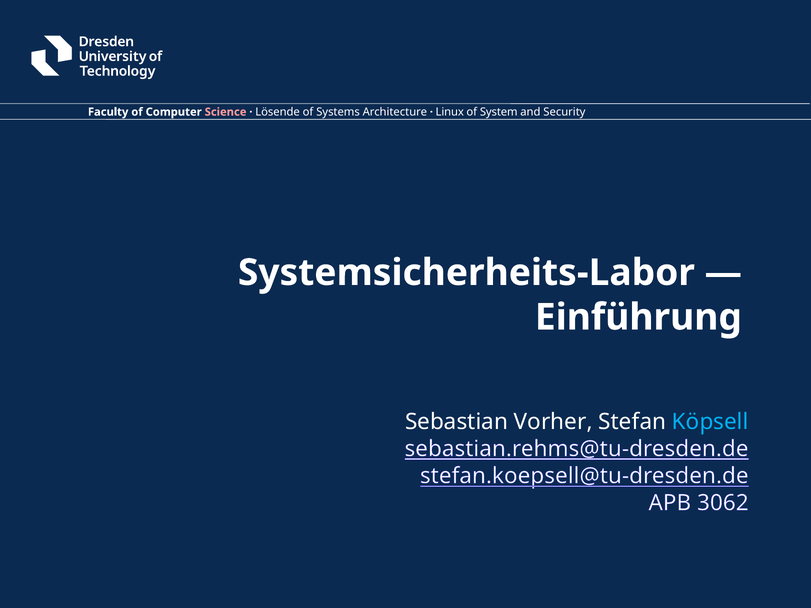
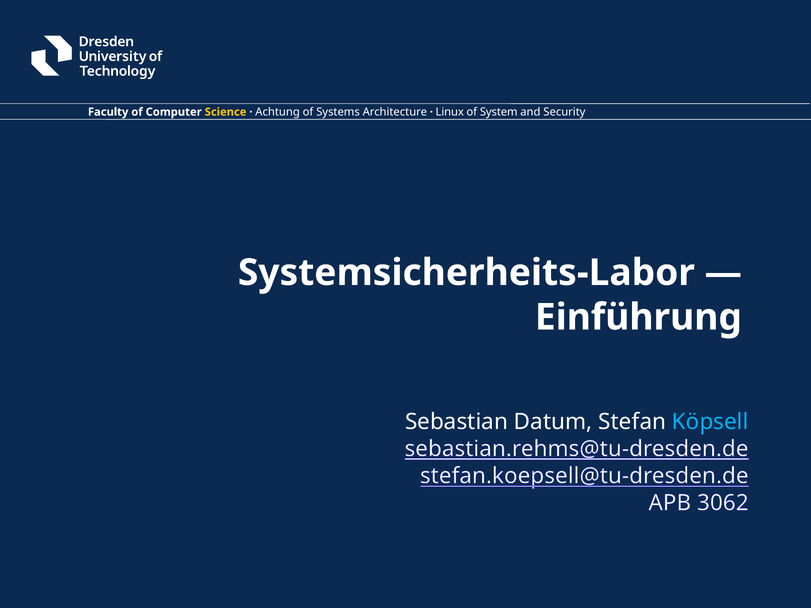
Science colour: pink -> yellow
Lösende: Lösende -> Achtung
Vorher: Vorher -> Datum
